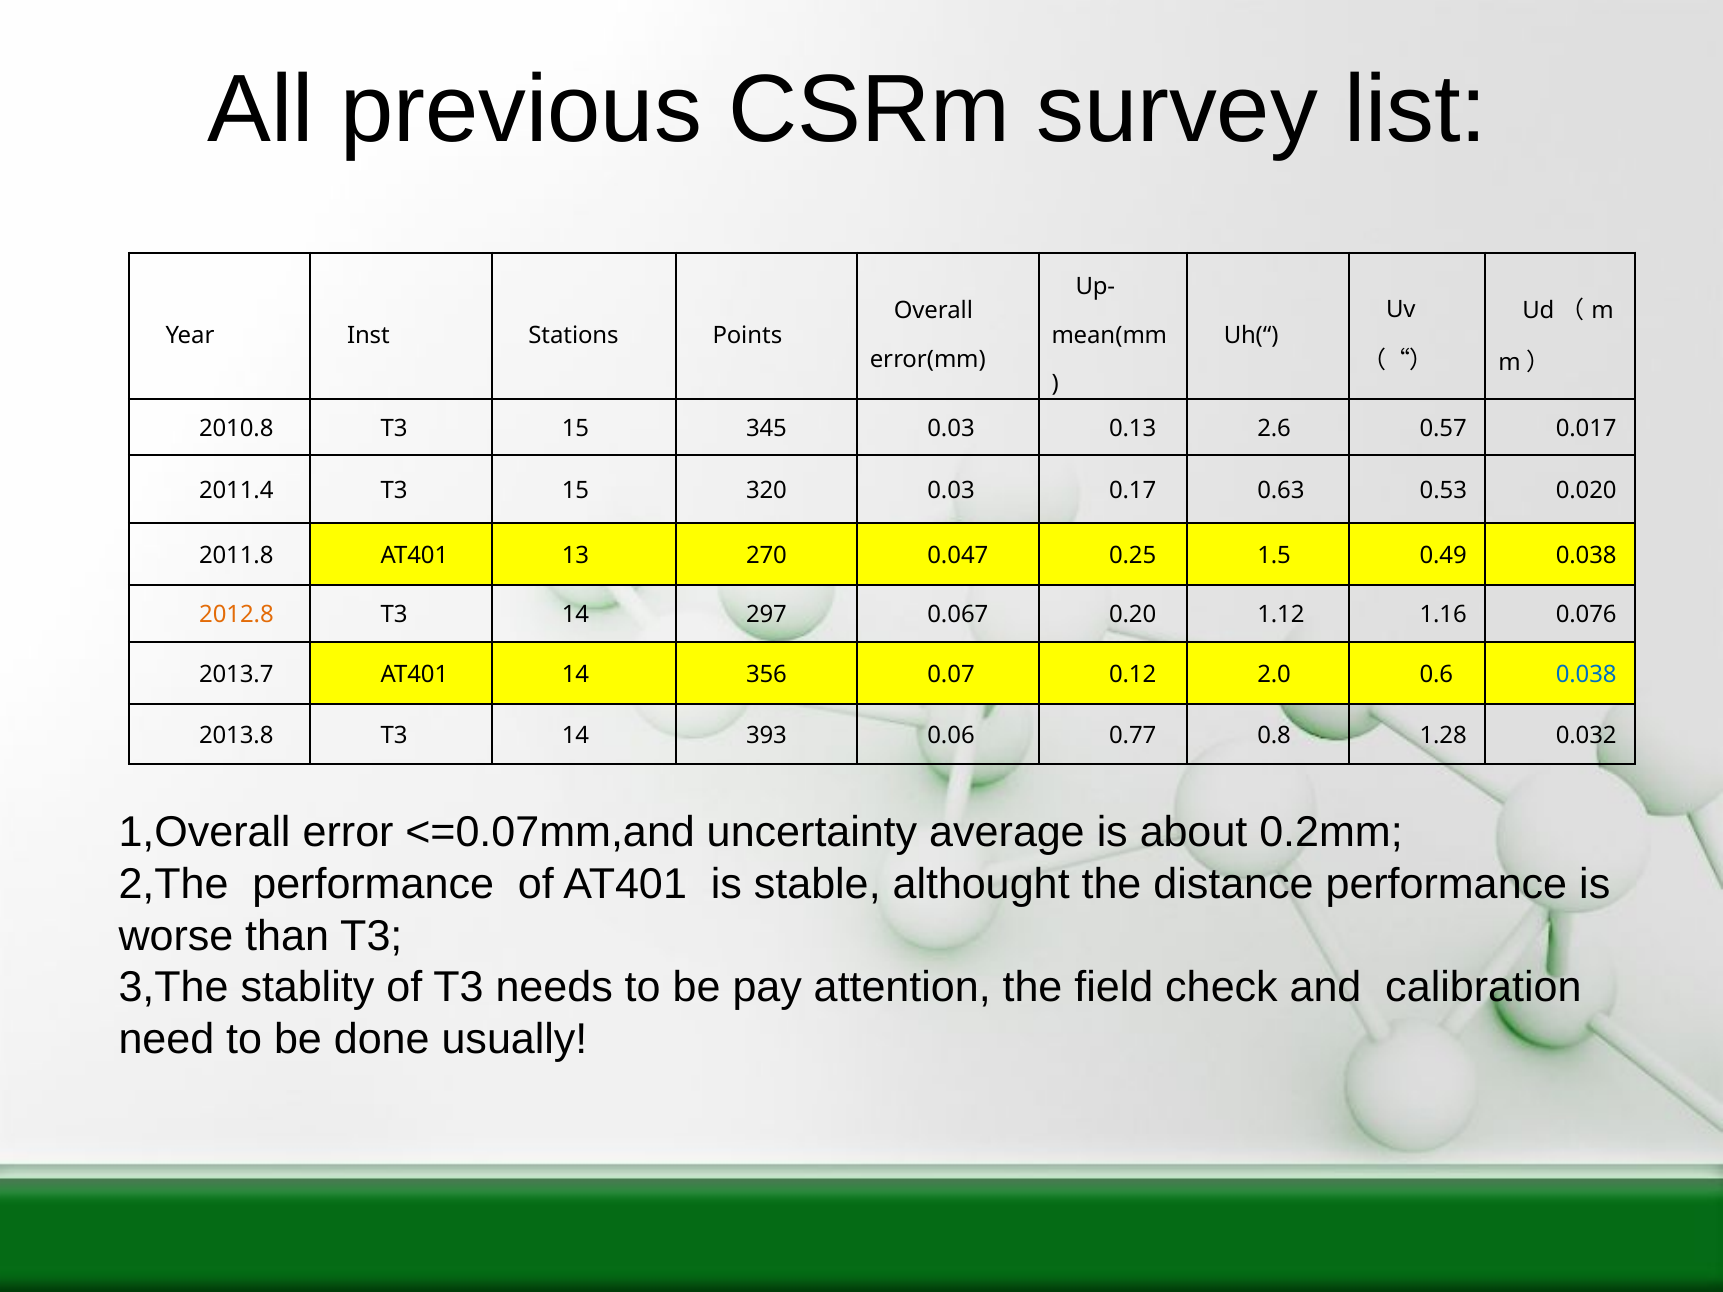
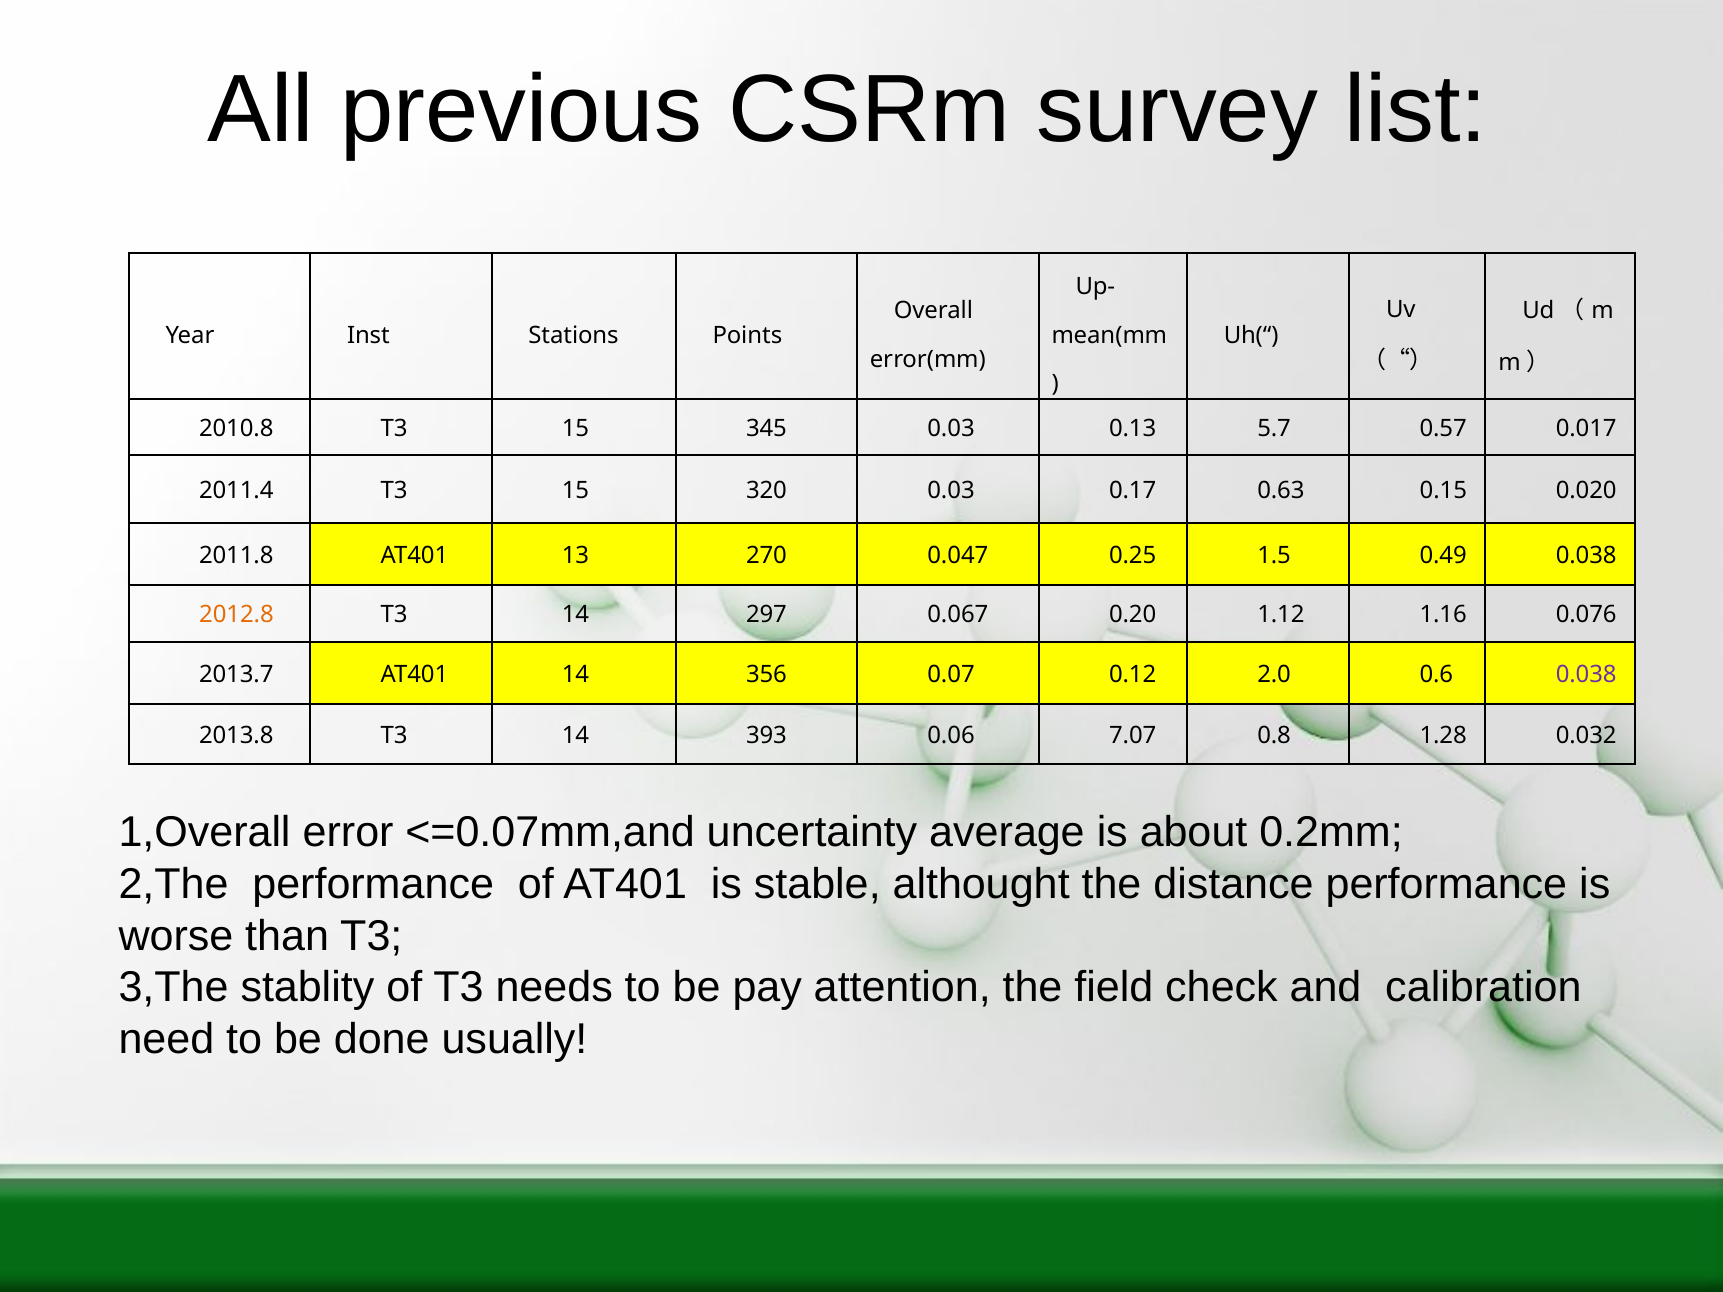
2.6: 2.6 -> 5.7
0.53: 0.53 -> 0.15
0.038 at (1586, 675) colour: blue -> purple
0.77: 0.77 -> 7.07
